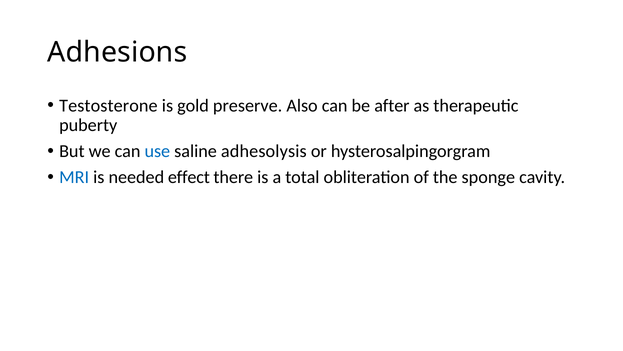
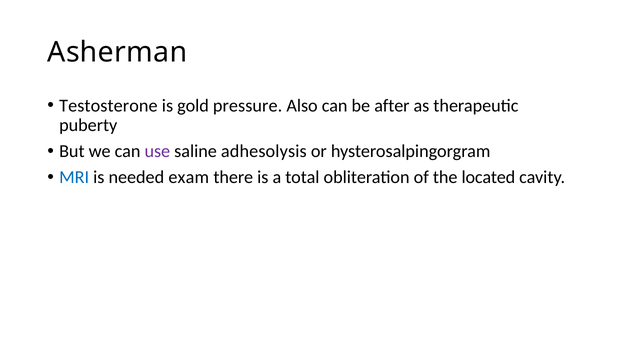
Adhesions: Adhesions -> Asherman
preserve: preserve -> pressure
use colour: blue -> purple
effect: effect -> exam
sponge: sponge -> located
